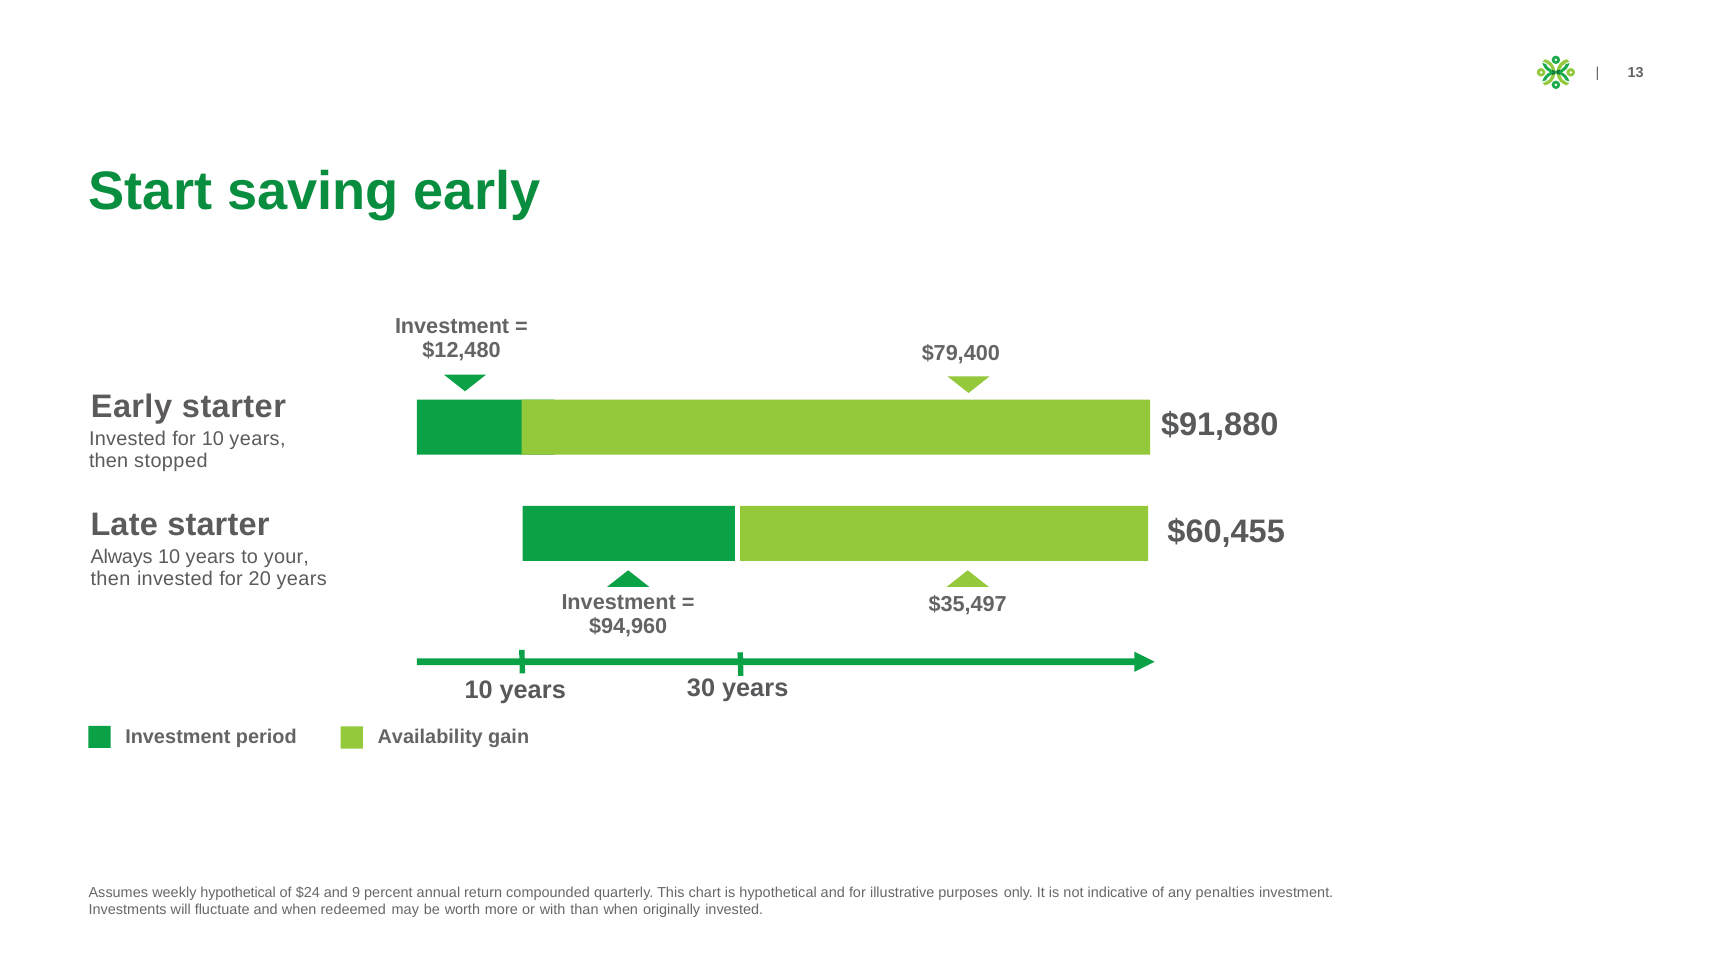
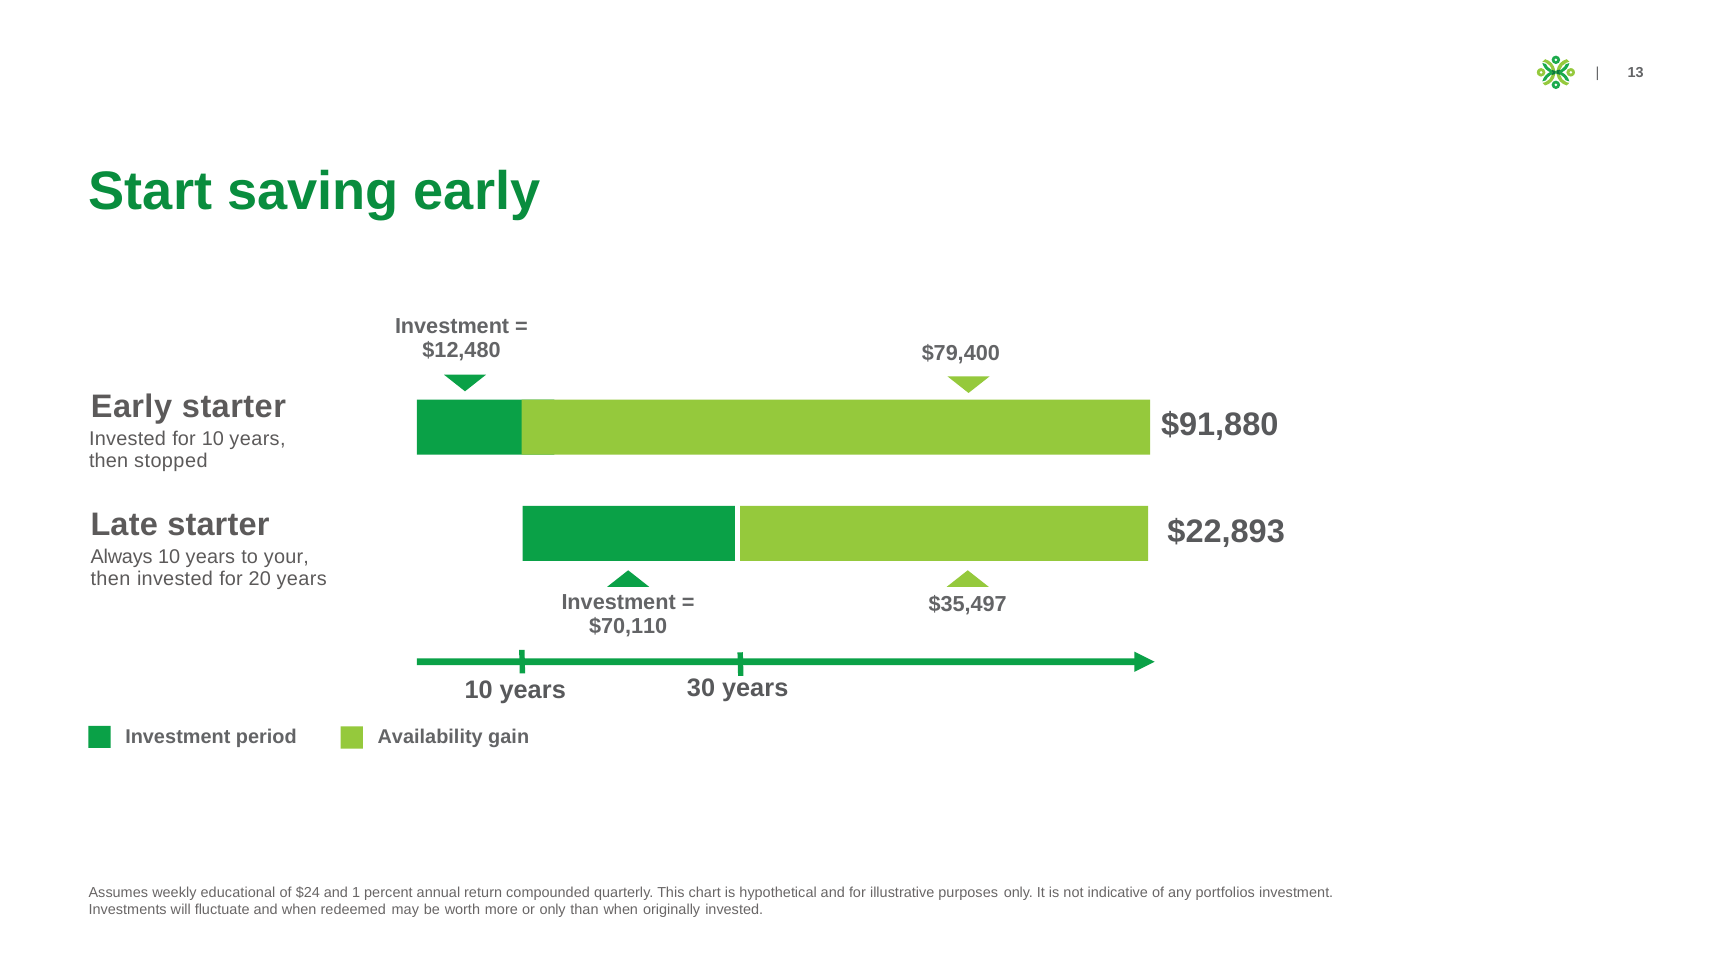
$60,455: $60,455 -> $22,893
$94,960: $94,960 -> $70,110
weekly hypothetical: hypothetical -> educational
9: 9 -> 1
penalties: penalties -> portfolios
or with: with -> only
